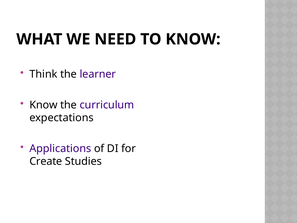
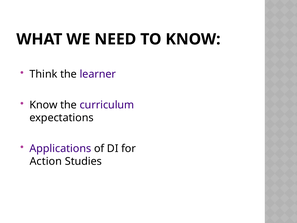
Create: Create -> Action
